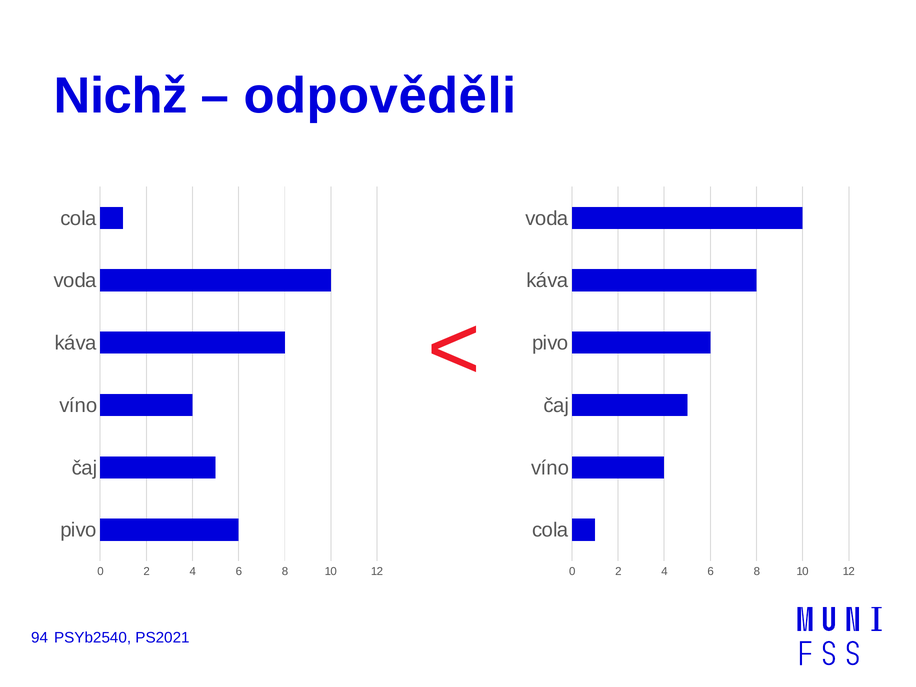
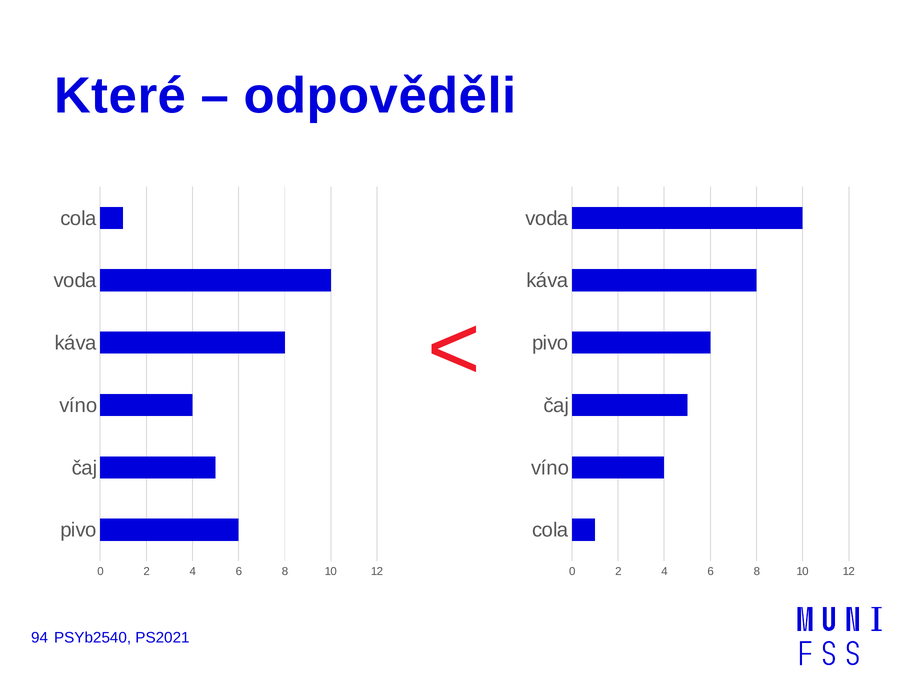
Nichž: Nichž -> Které
